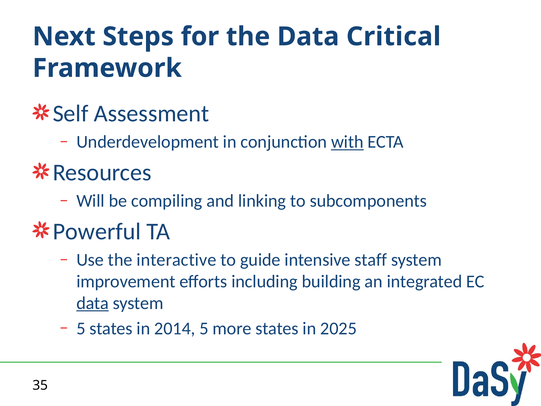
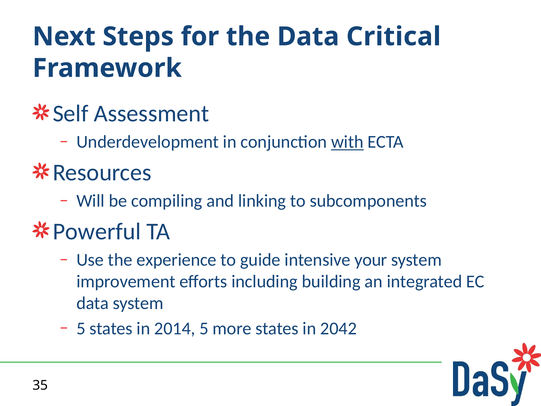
interactive: interactive -> experience
staff: staff -> your
data at (93, 303) underline: present -> none
2025: 2025 -> 2042
